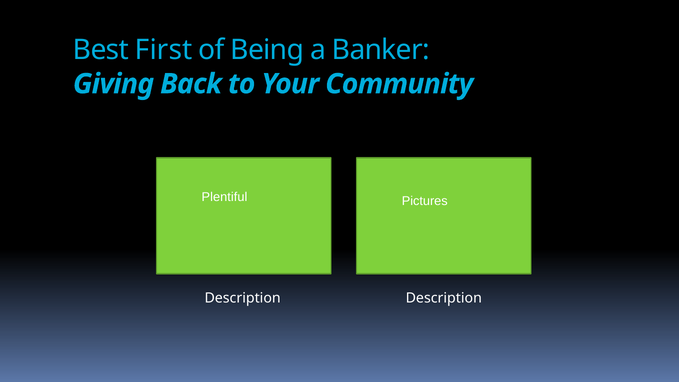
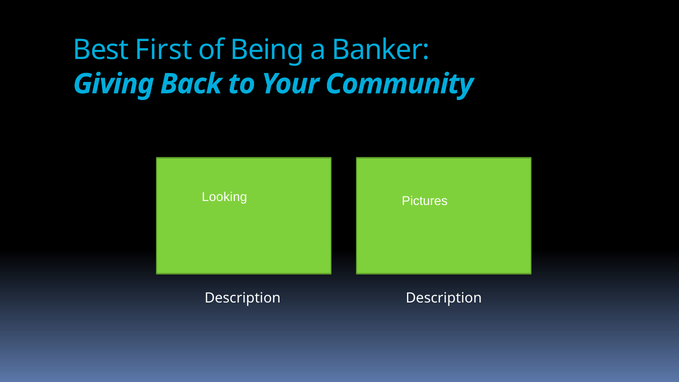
Plentiful: Plentiful -> Looking
